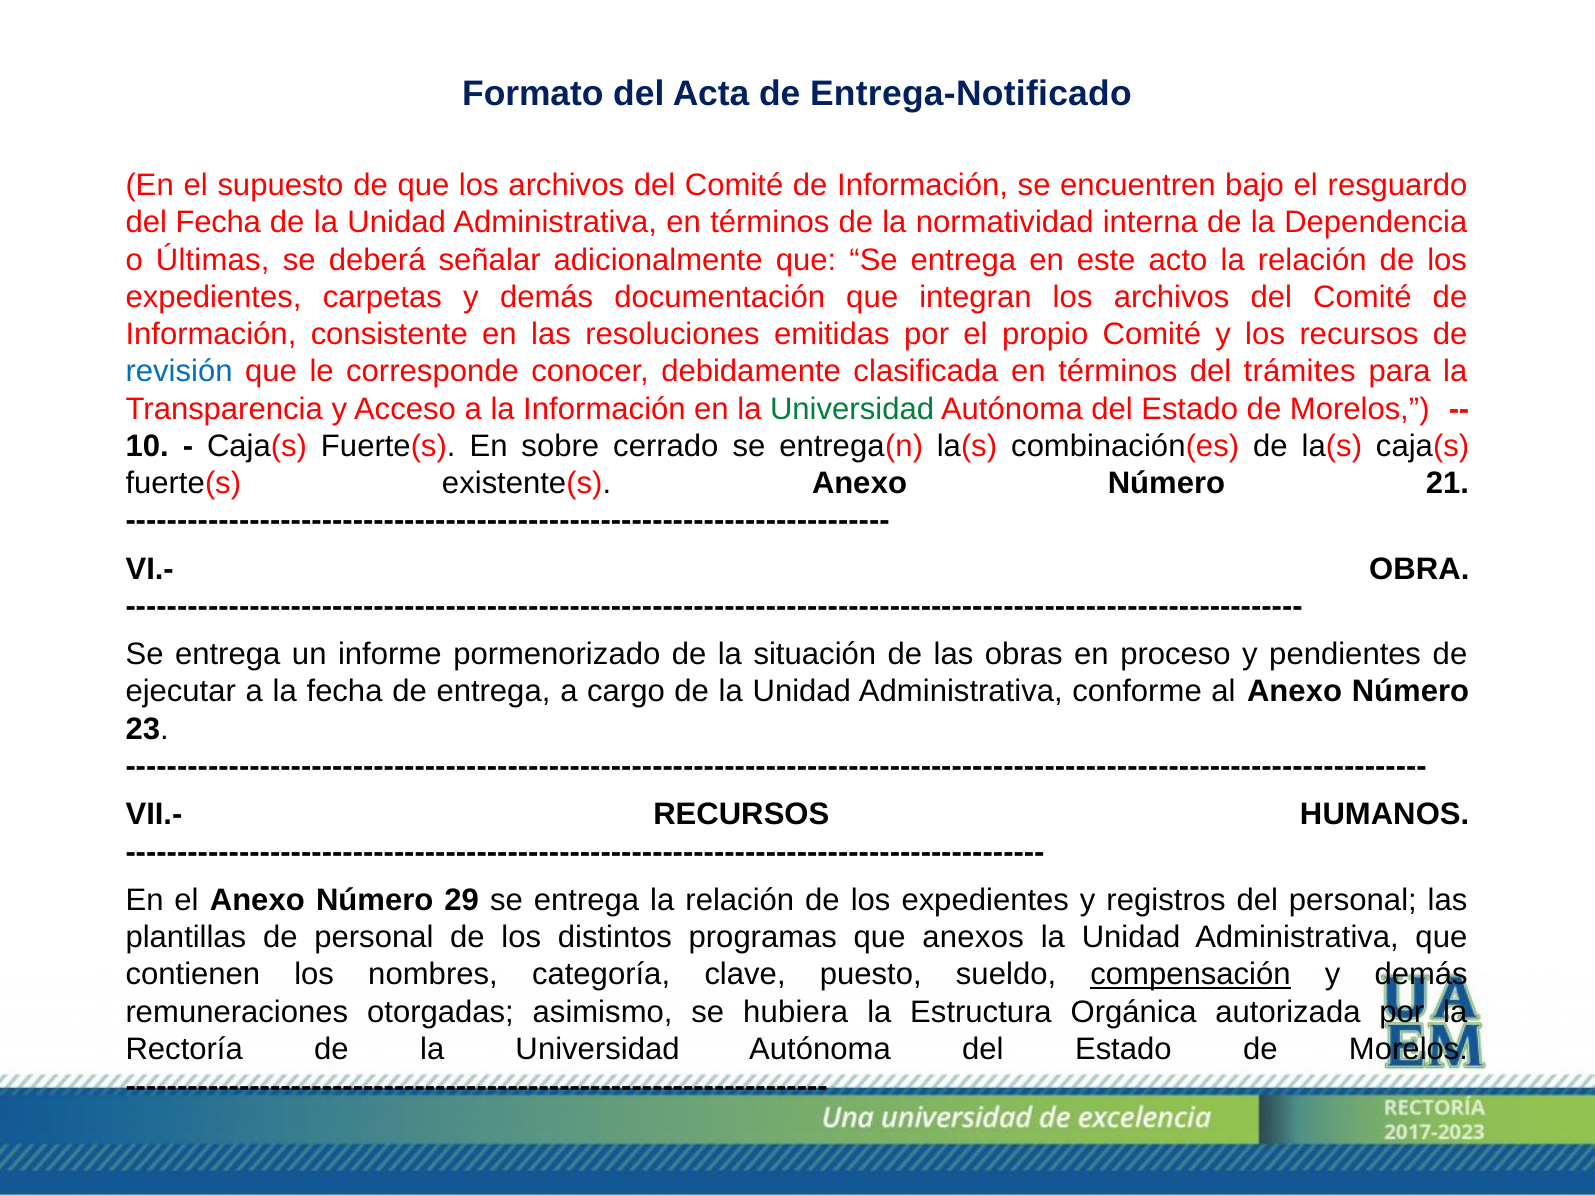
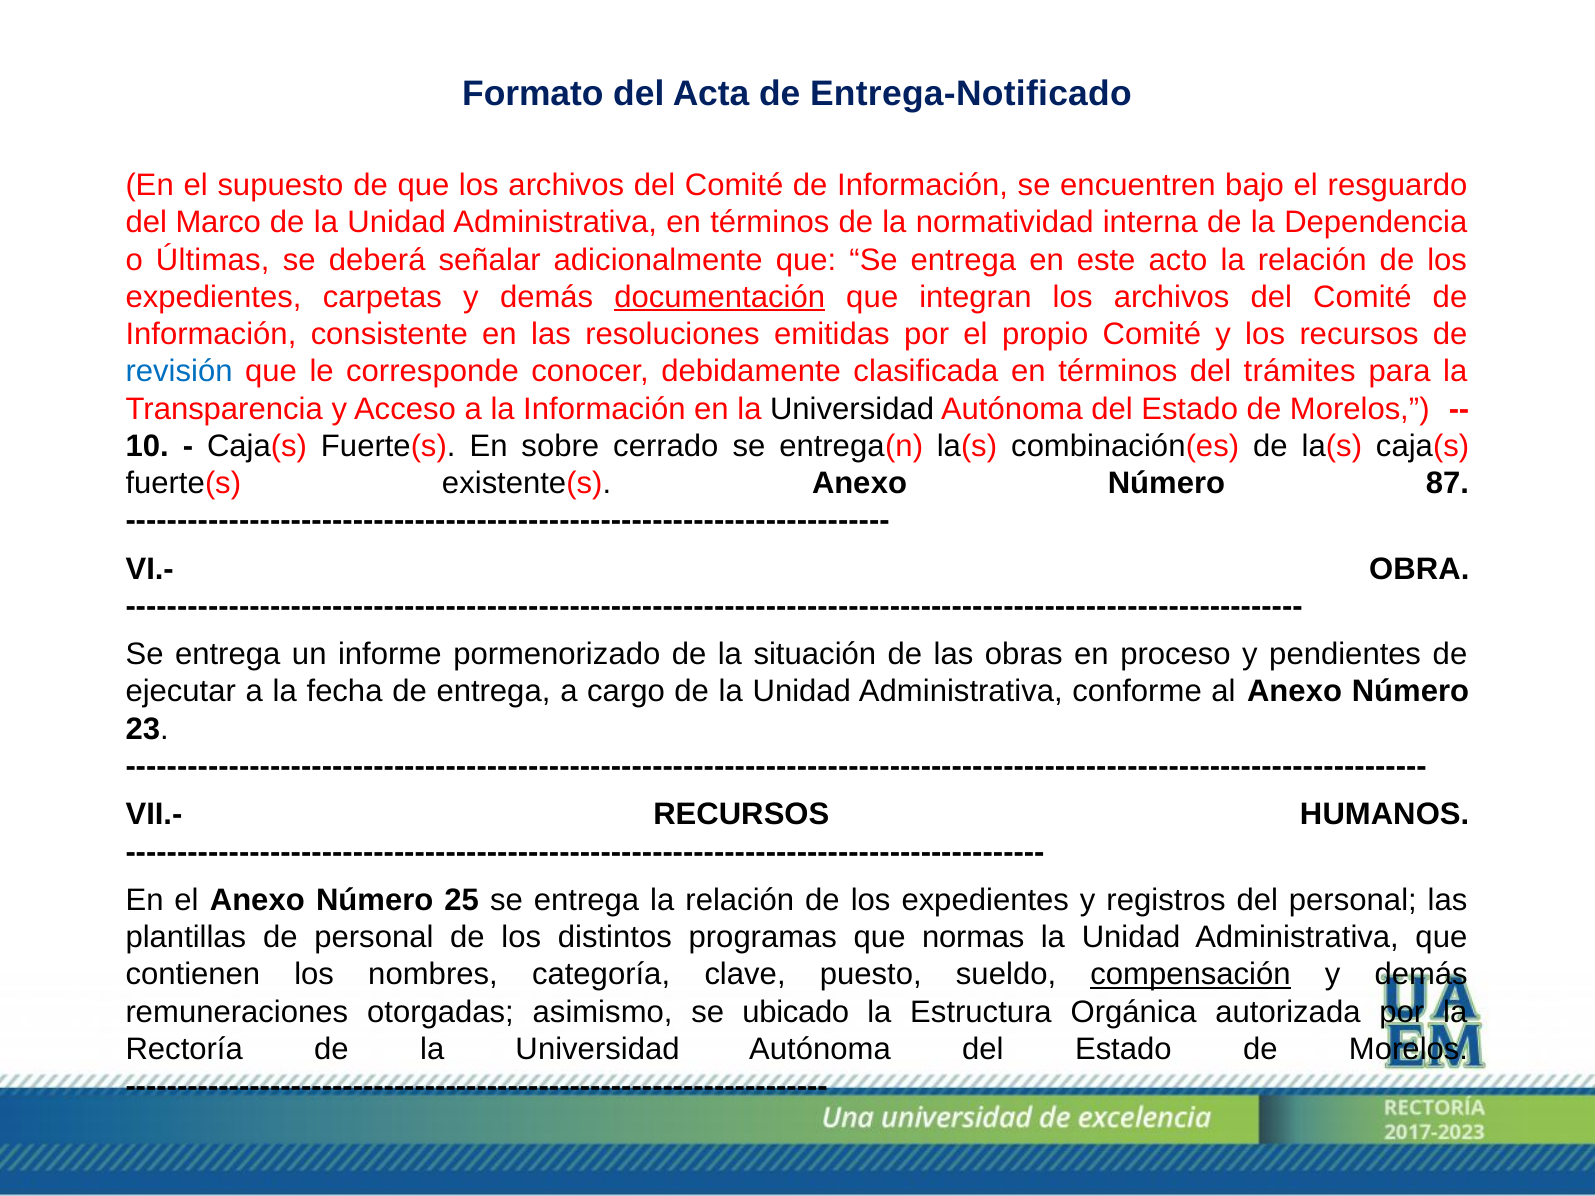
del Fecha: Fecha -> Marco
documentación underline: none -> present
Universidad at (852, 409) colour: green -> black
21: 21 -> 87
29: 29 -> 25
anexos: anexos -> normas
hubiera: hubiera -> ubicado
